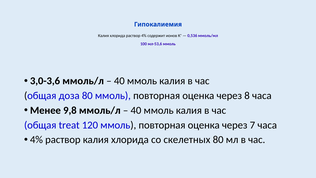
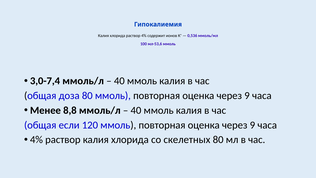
3,0-3,6: 3,0-3,6 -> 3,0-7,4
8 at (247, 96): 8 -> 9
9,8: 9,8 -> 8,8
treat: treat -> если
7 at (252, 125): 7 -> 9
